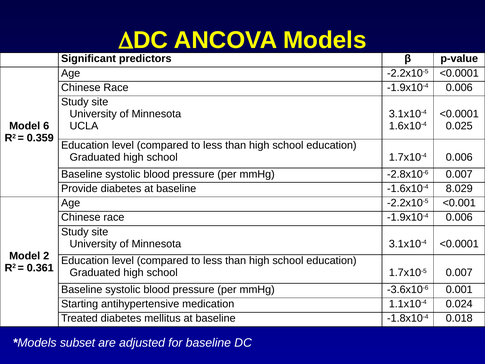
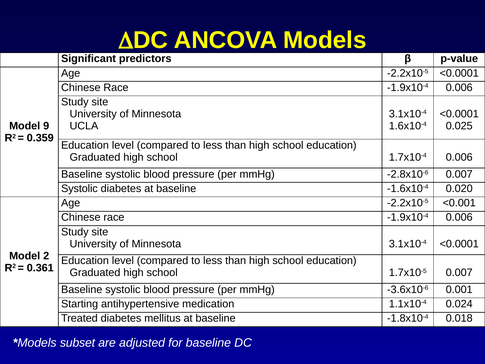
6: 6 -> 9
Provide at (79, 188): Provide -> Systolic
8.029: 8.029 -> 0.020
